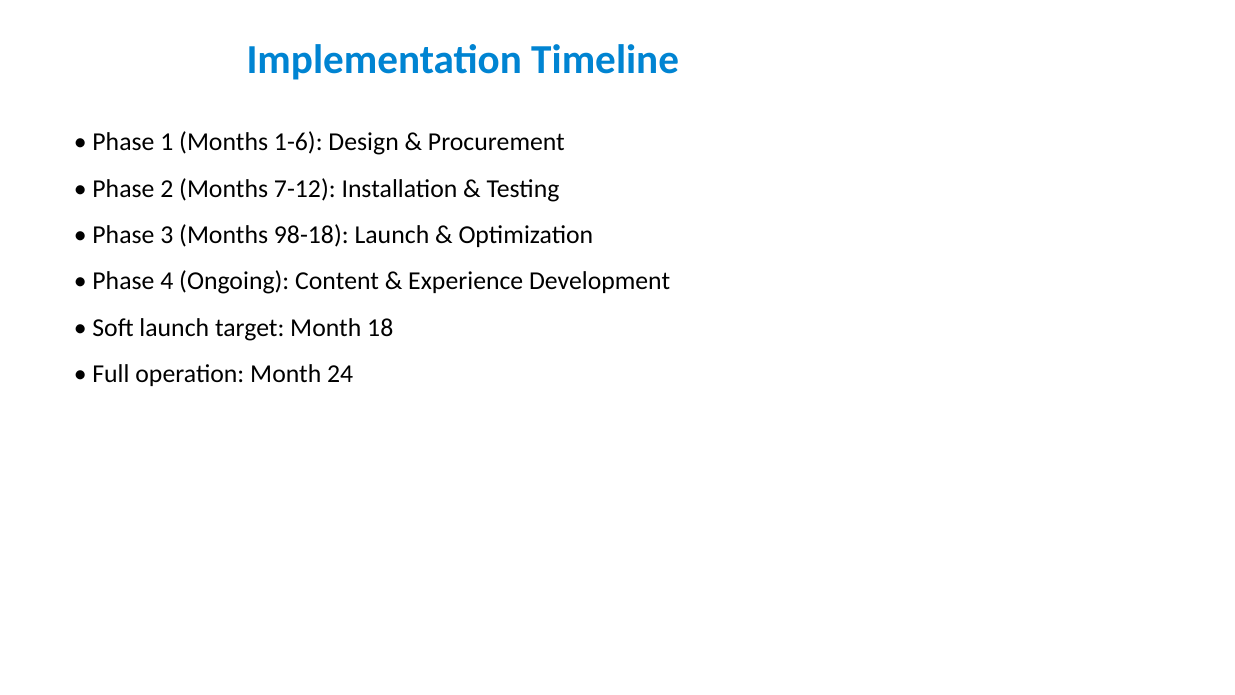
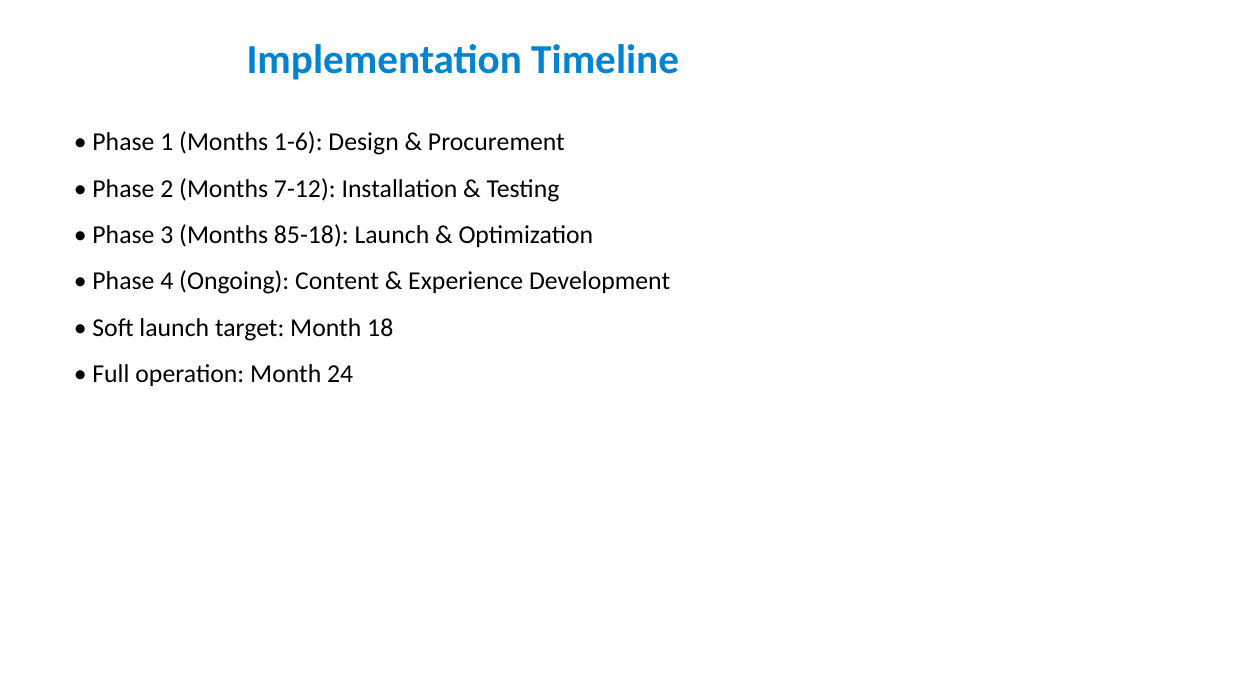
98-18: 98-18 -> 85-18
